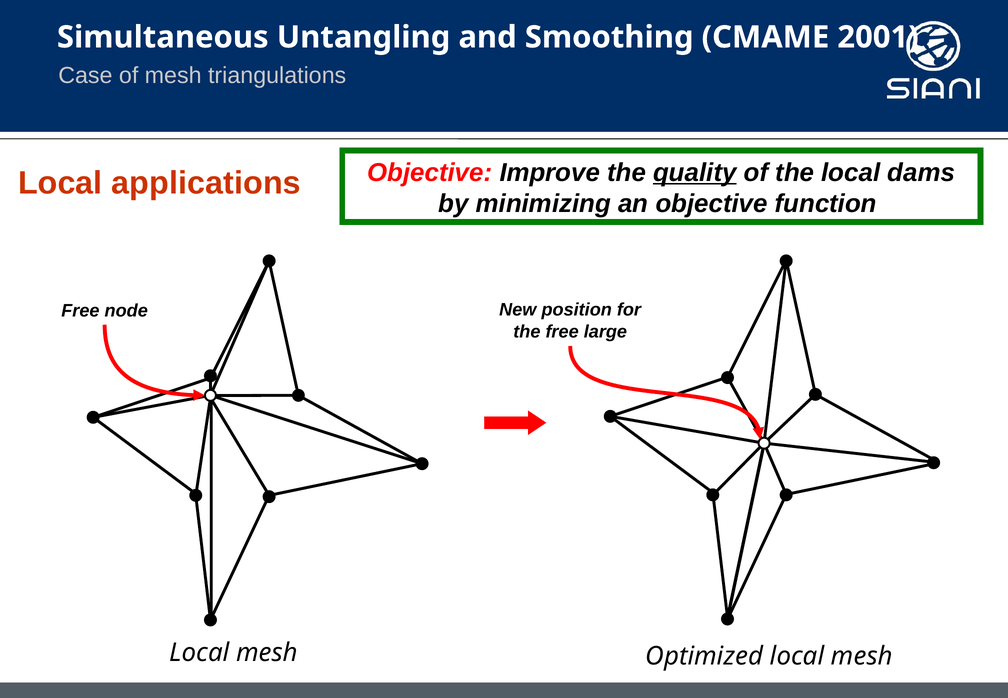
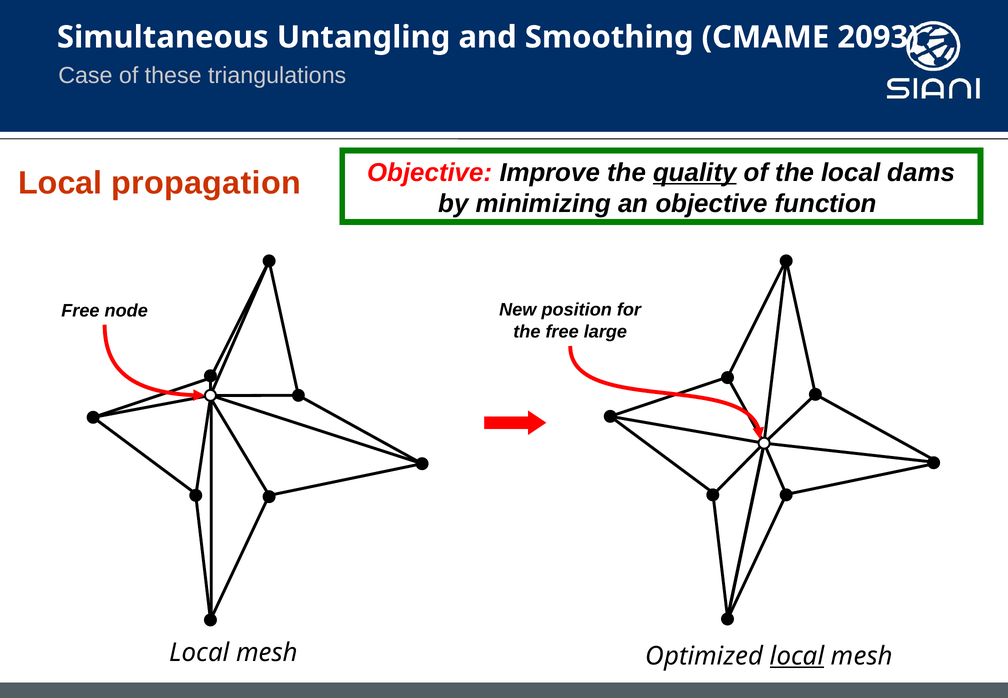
2001: 2001 -> 2093
of mesh: mesh -> these
applications: applications -> propagation
local at (797, 656) underline: none -> present
